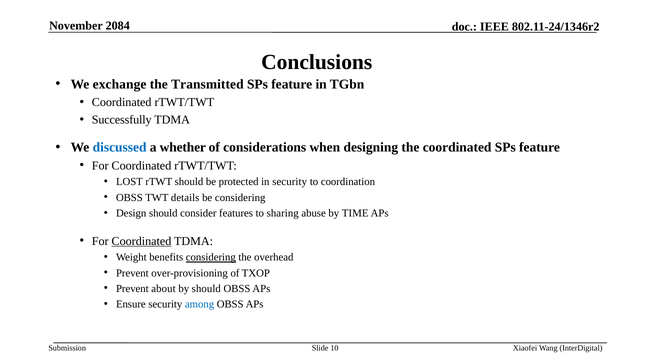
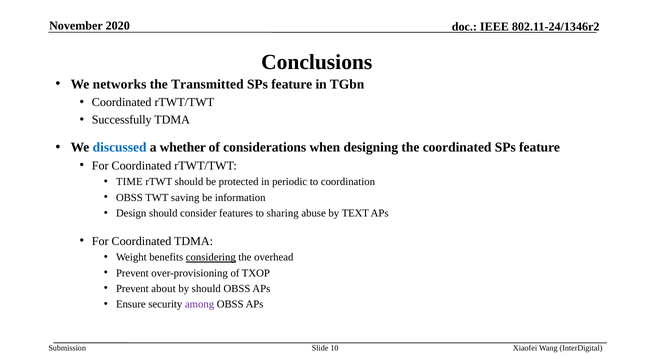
2084: 2084 -> 2020
exchange: exchange -> networks
LOST: LOST -> TIME
in security: security -> periodic
details: details -> saving
be considering: considering -> information
TIME: TIME -> TEXT
Coordinated at (141, 241) underline: present -> none
among colour: blue -> purple
